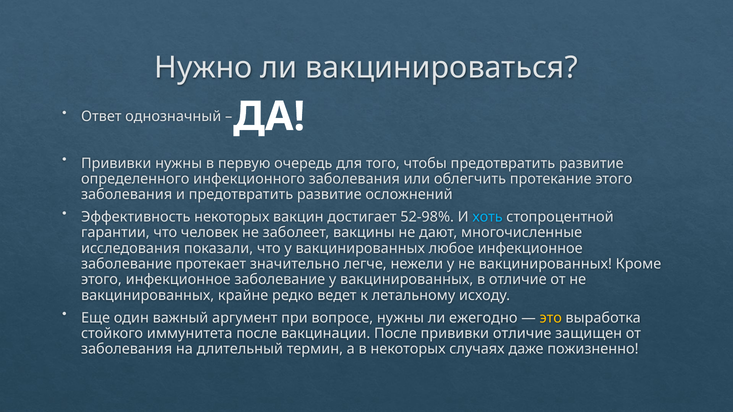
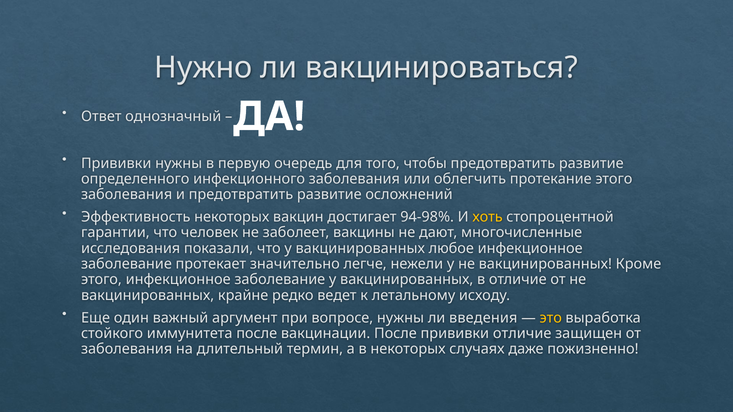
52-98%: 52-98% -> 94-98%
хоть colour: light blue -> yellow
ежегодно: ежегодно -> введения
